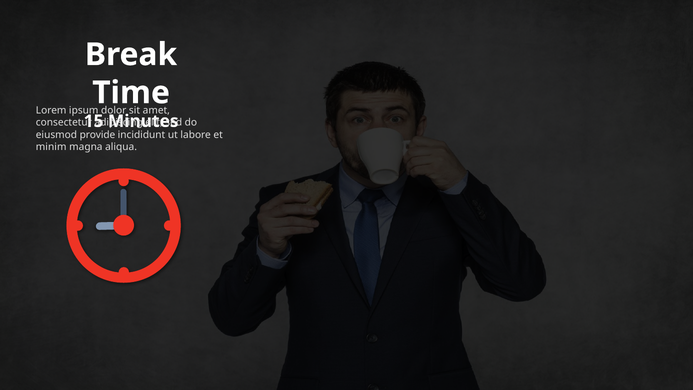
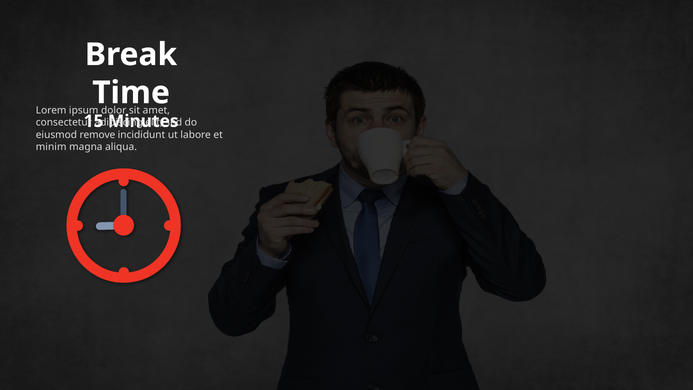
provide: provide -> remove
